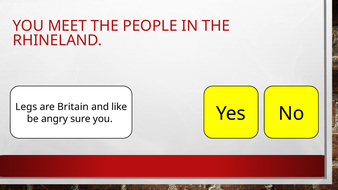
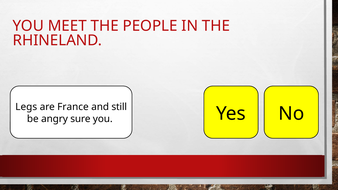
Britain: Britain -> France
like: like -> still
